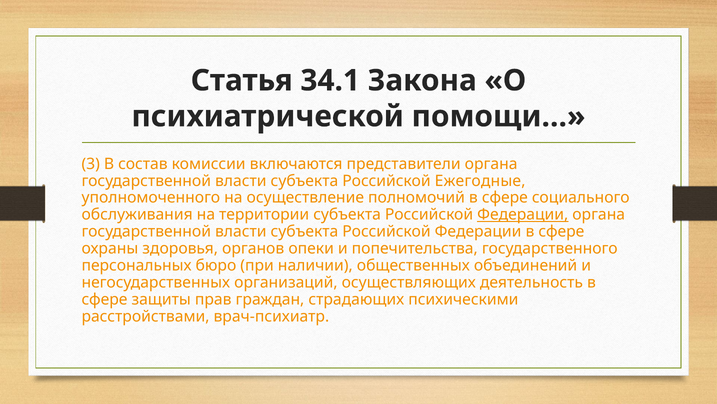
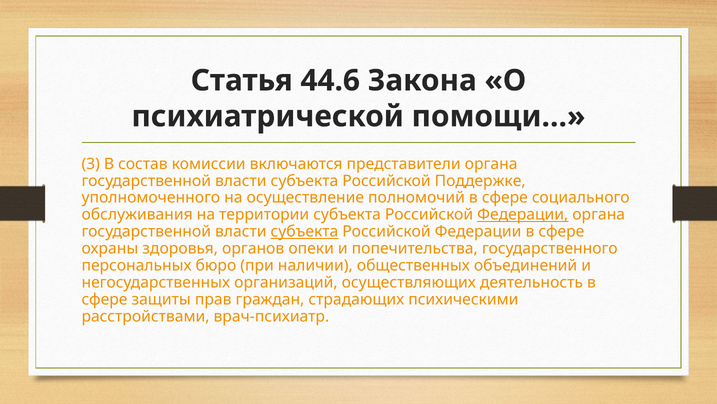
34.1: 34.1 -> 44.6
Ежегодные: Ежегодные -> Поддержке
субъекта at (304, 231) underline: none -> present
